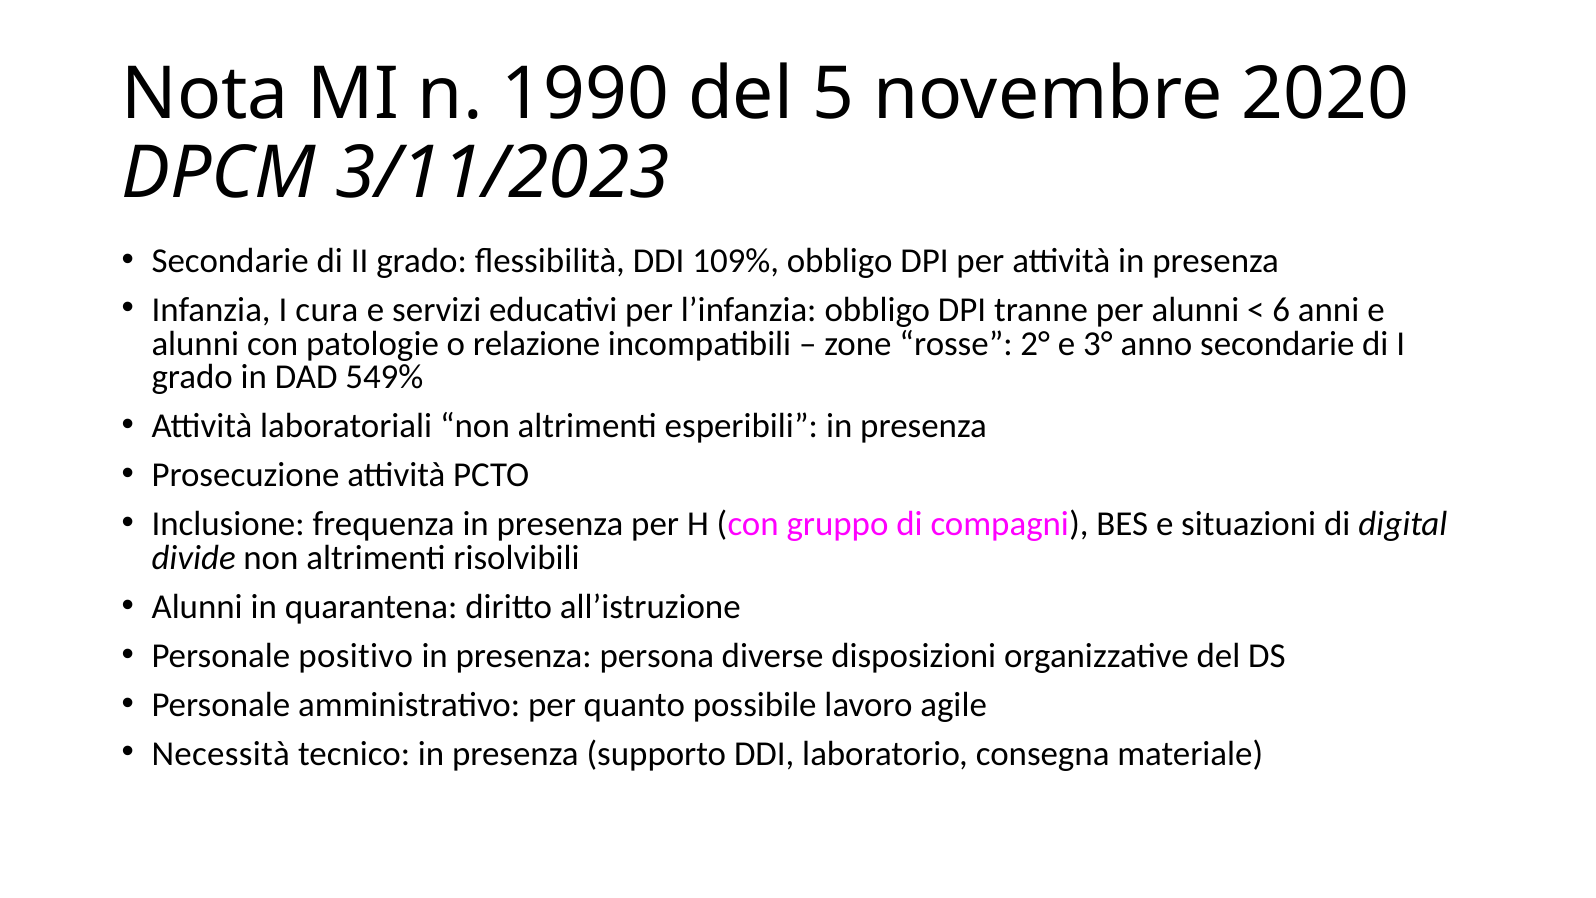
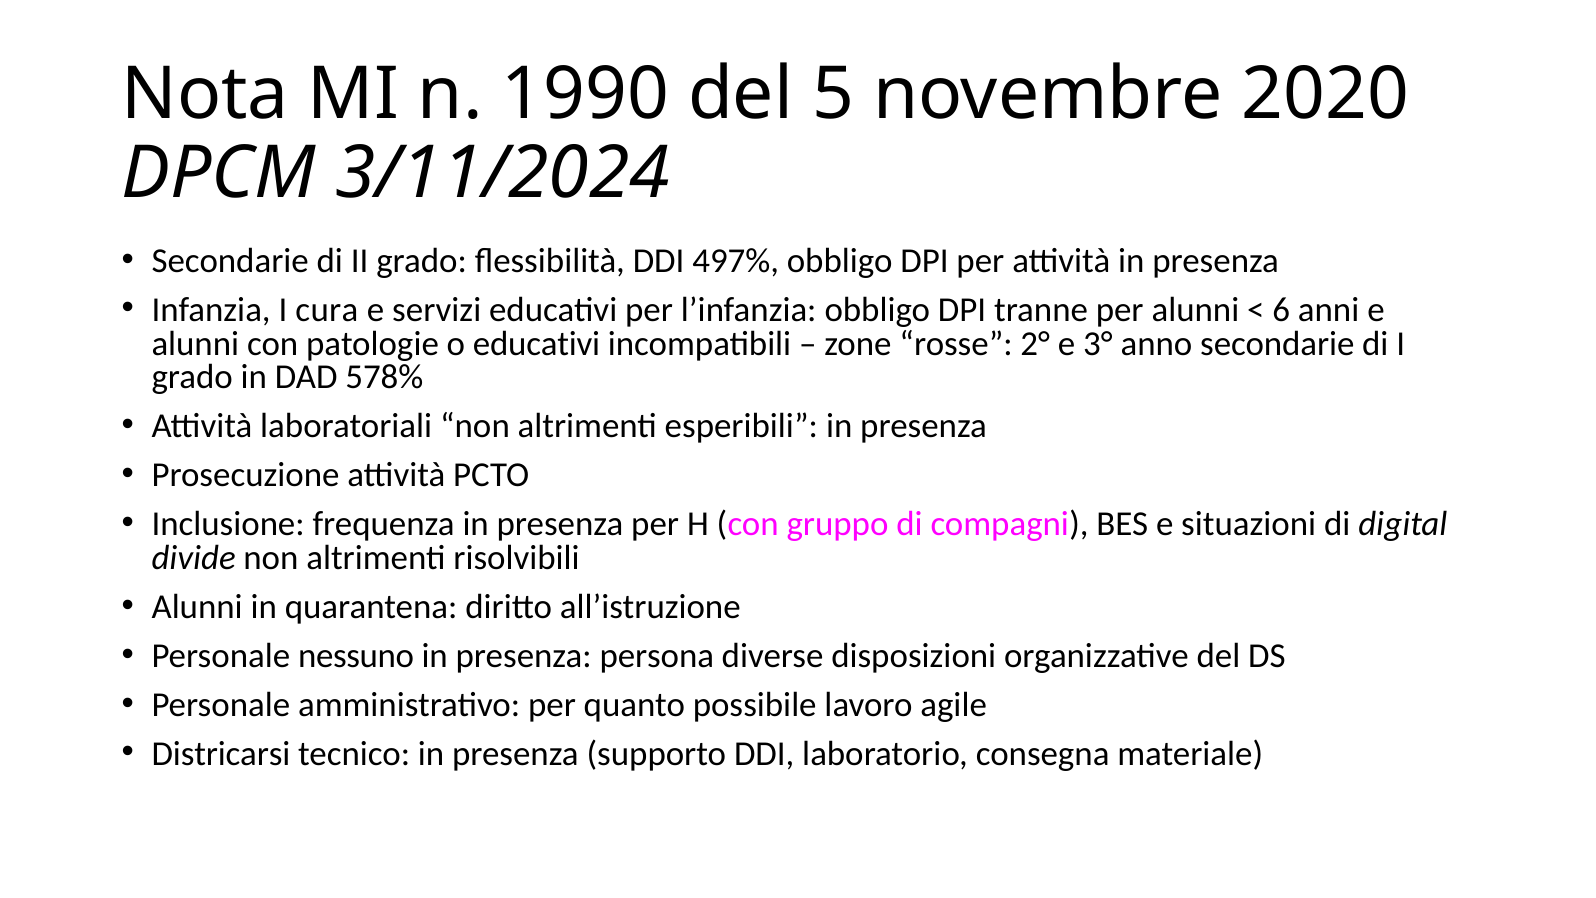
3/11/2023: 3/11/2023 -> 3/11/2024
109%: 109% -> 497%
o relazione: relazione -> educativi
549%: 549% -> 578%
positivo: positivo -> nessuno
Necessità: Necessità -> Districarsi
